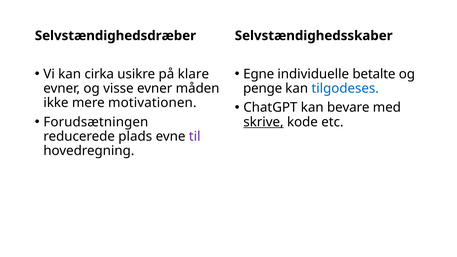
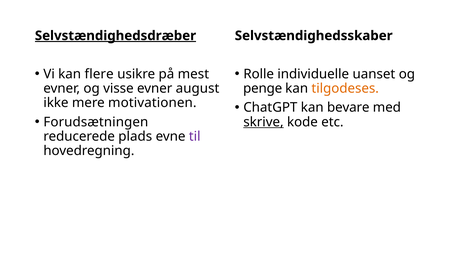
Selvstændighedsdræber underline: none -> present
cirka: cirka -> flere
klare: klare -> mest
Egne: Egne -> Rolle
betalte: betalte -> uanset
måden: måden -> august
tilgodeses colour: blue -> orange
